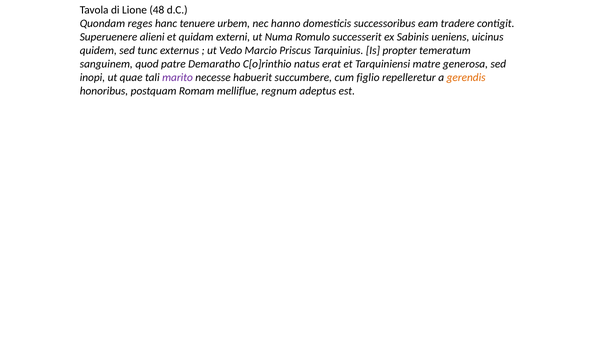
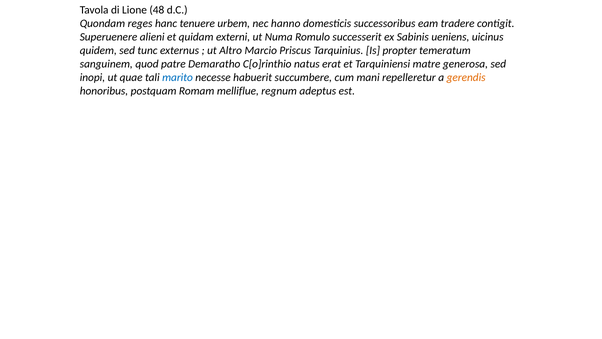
Vedo: Vedo -> Altro
marito colour: purple -> blue
figlio: figlio -> mani
